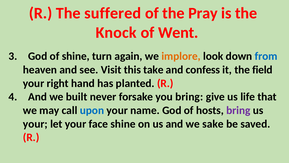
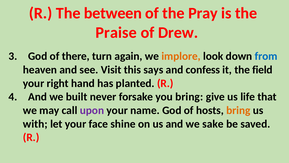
suffered: suffered -> between
Knock: Knock -> Praise
Went: Went -> Drew
of shine: shine -> there
take: take -> says
upon colour: blue -> purple
bring at (238, 110) colour: purple -> orange
your at (35, 124): your -> with
